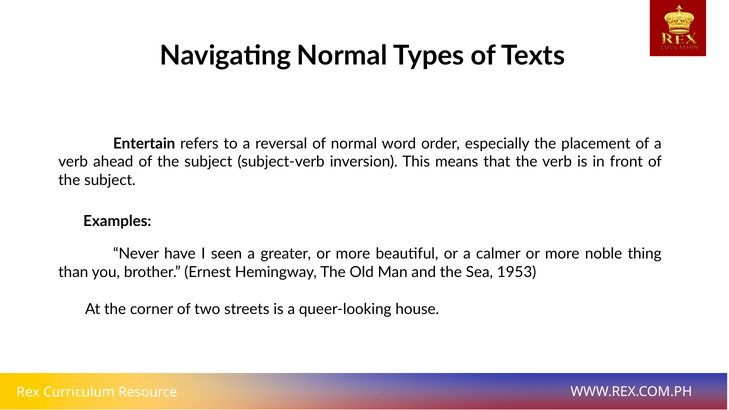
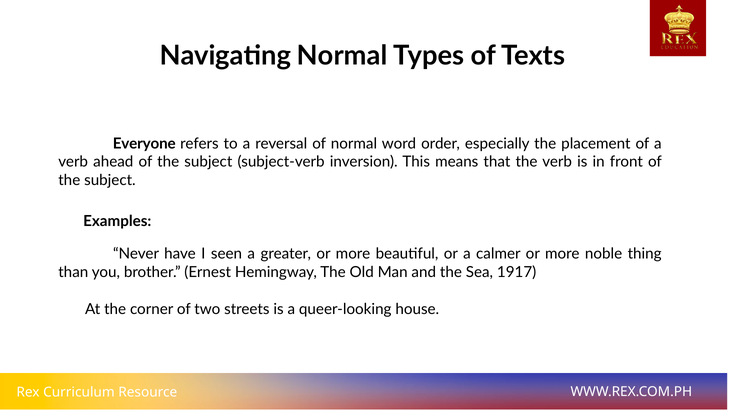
Entertain: Entertain -> Everyone
1953: 1953 -> 1917
